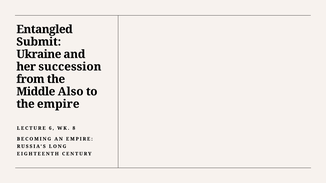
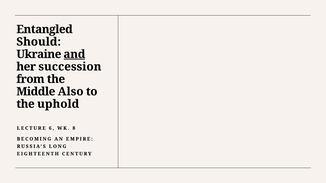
Submit: Submit -> Should
and underline: none -> present
the empire: empire -> uphold
